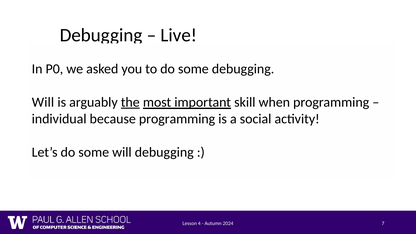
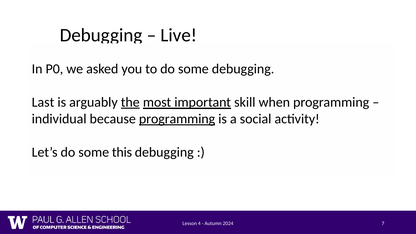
Will at (43, 102): Will -> Last
programming at (177, 119) underline: none -> present
some will: will -> this
